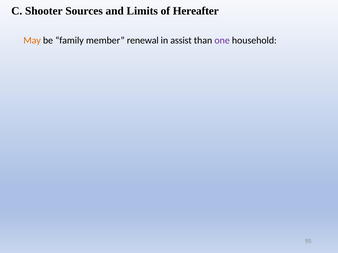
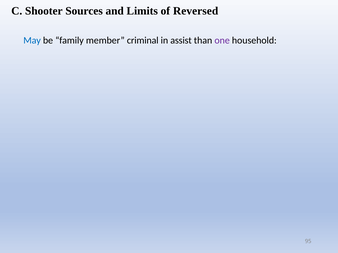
Hereafter: Hereafter -> Reversed
May colour: orange -> blue
renewal: renewal -> criminal
